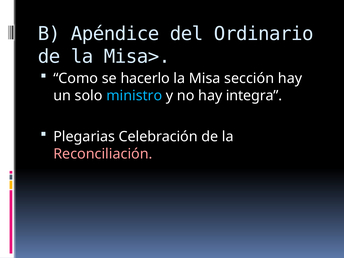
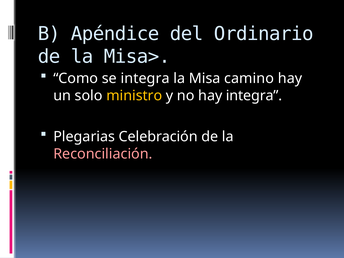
se hacerlo: hacerlo -> integra
sección: sección -> camino
ministro colour: light blue -> yellow
